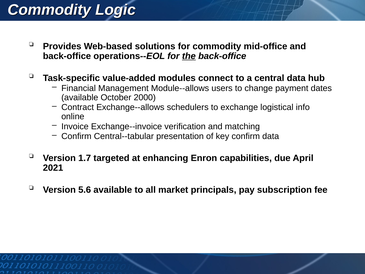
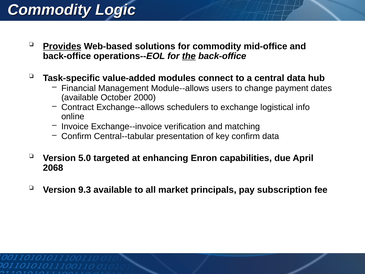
Provides underline: none -> present
1.7: 1.7 -> 5.0
2021: 2021 -> 2068
5.6: 5.6 -> 9.3
